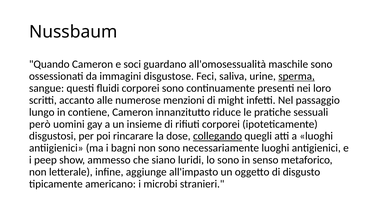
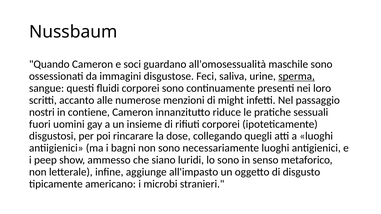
lungo: lungo -> nostri
però: però -> fuori
collegando underline: present -> none
